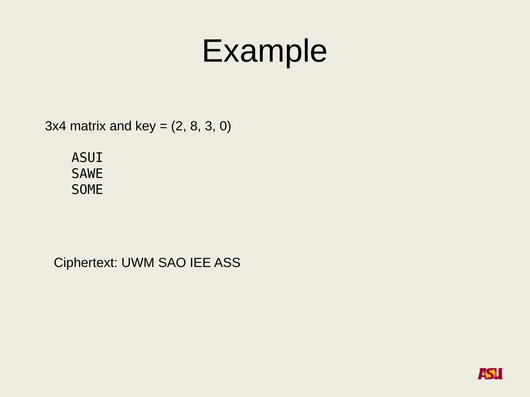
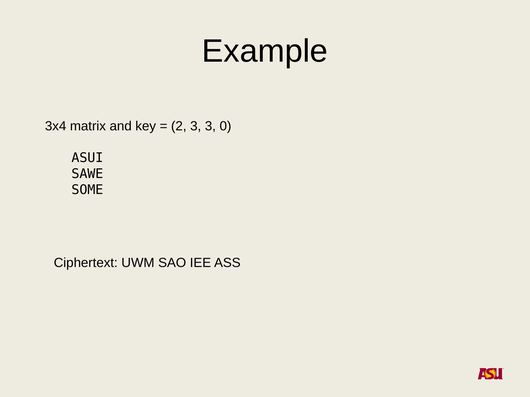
2 8: 8 -> 3
